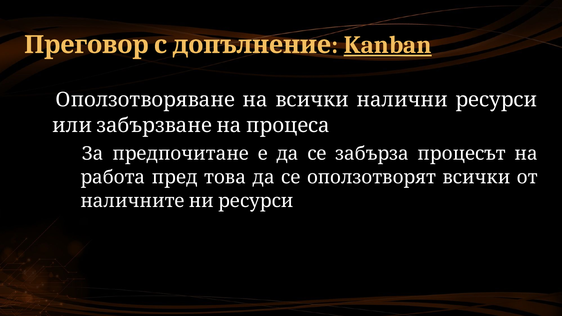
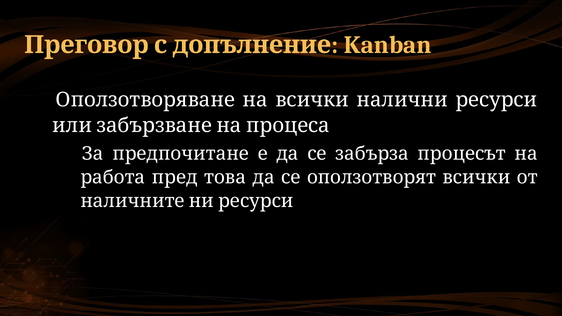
Kanban underline: present -> none
